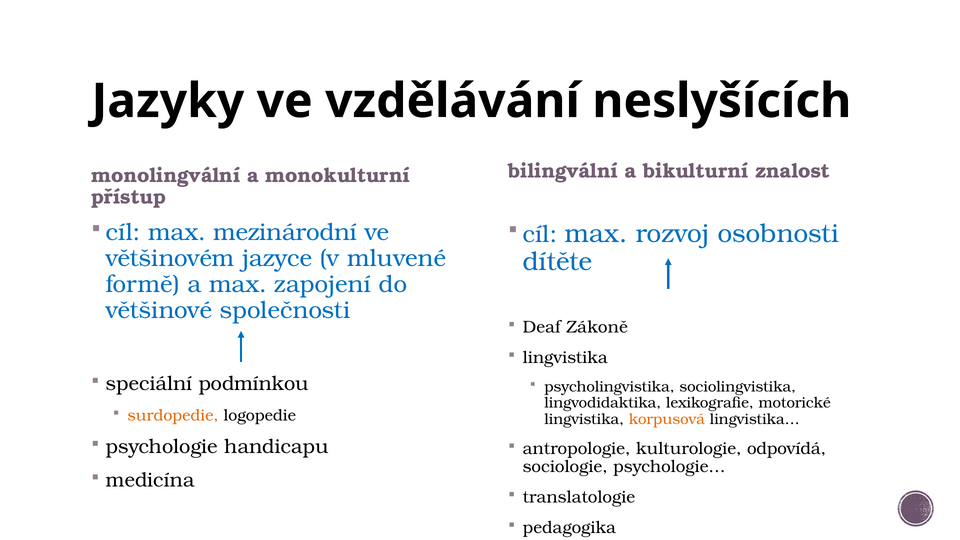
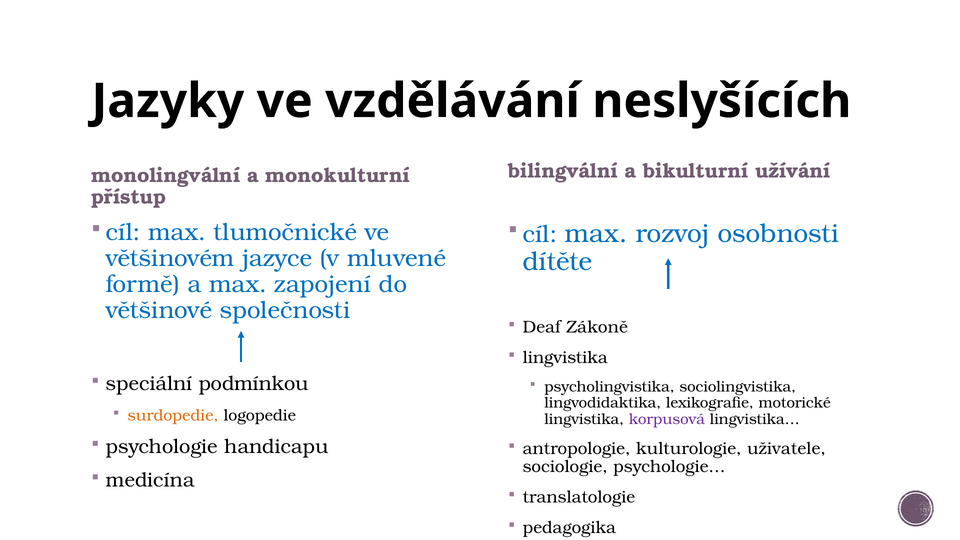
znalost: znalost -> užívání
mezinárodní: mezinárodní -> tlumočnické
korpusová colour: orange -> purple
odpovídá: odpovídá -> uživatele
